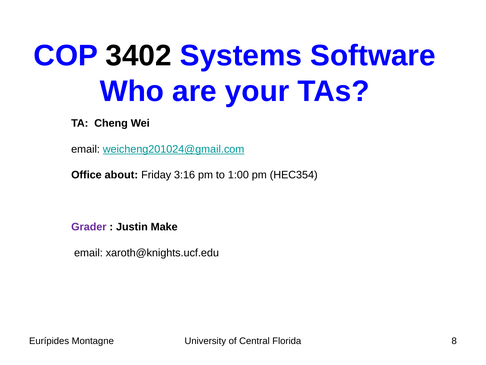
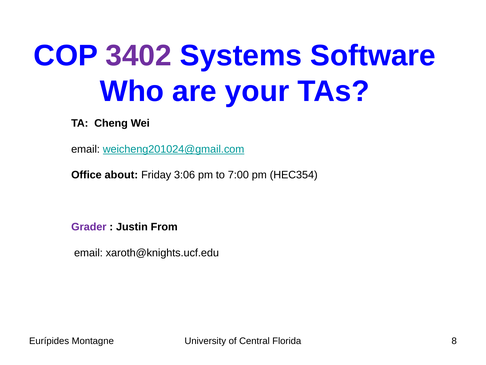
3402 colour: black -> purple
3:16: 3:16 -> 3:06
1:00: 1:00 -> 7:00
Make: Make -> From
